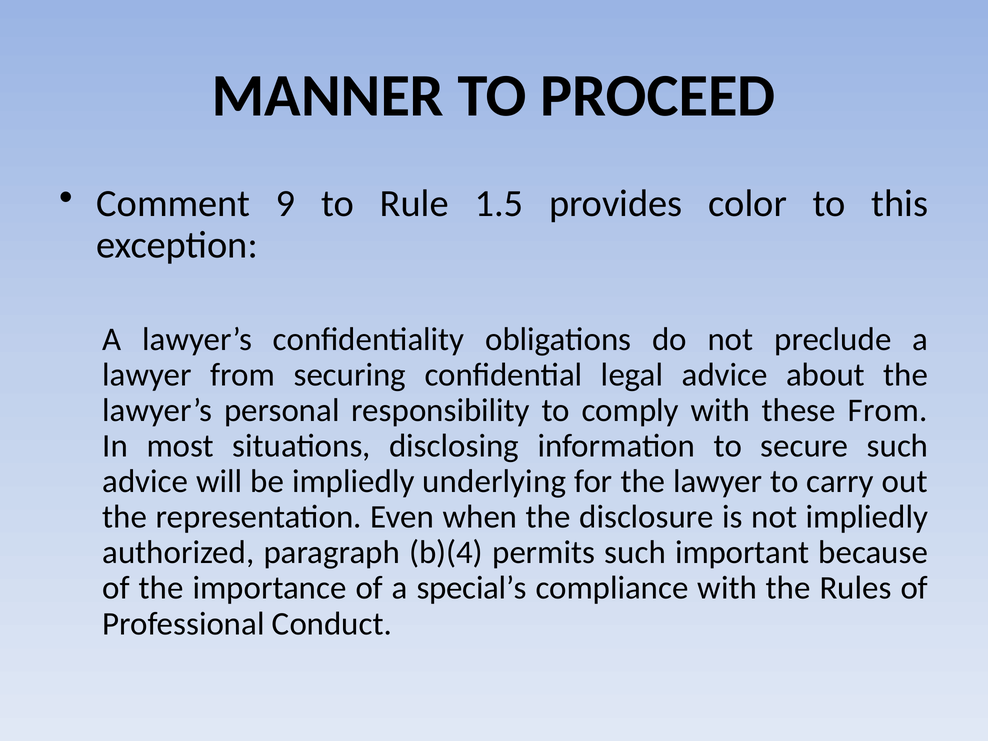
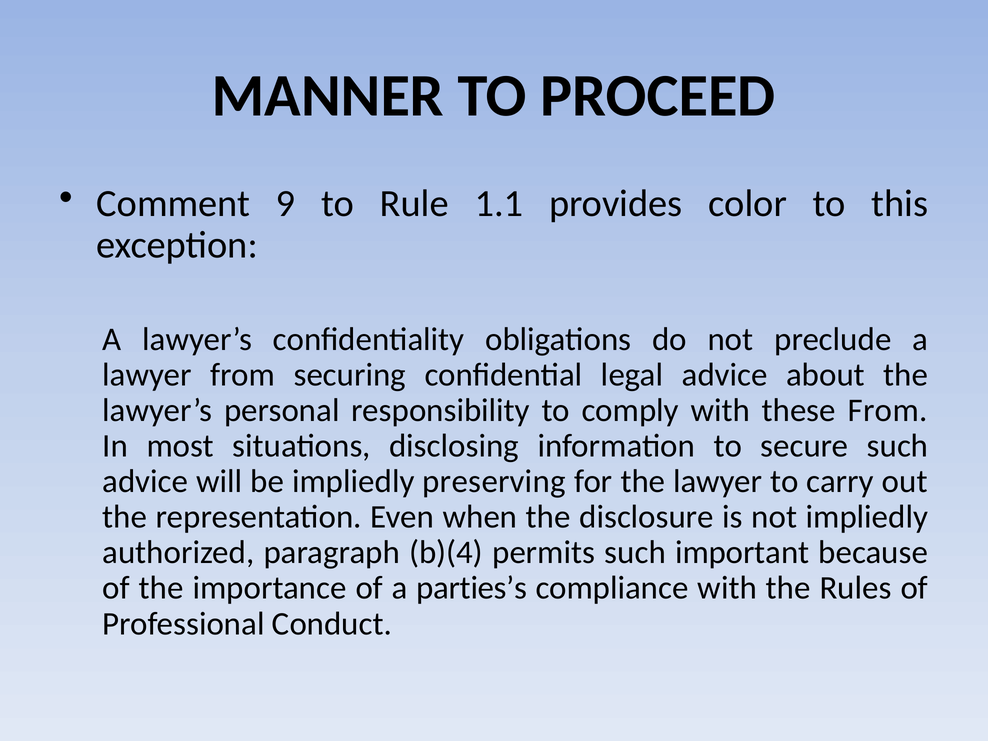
1.5: 1.5 -> 1.1
underlying: underlying -> preserving
special’s: special’s -> parties’s
